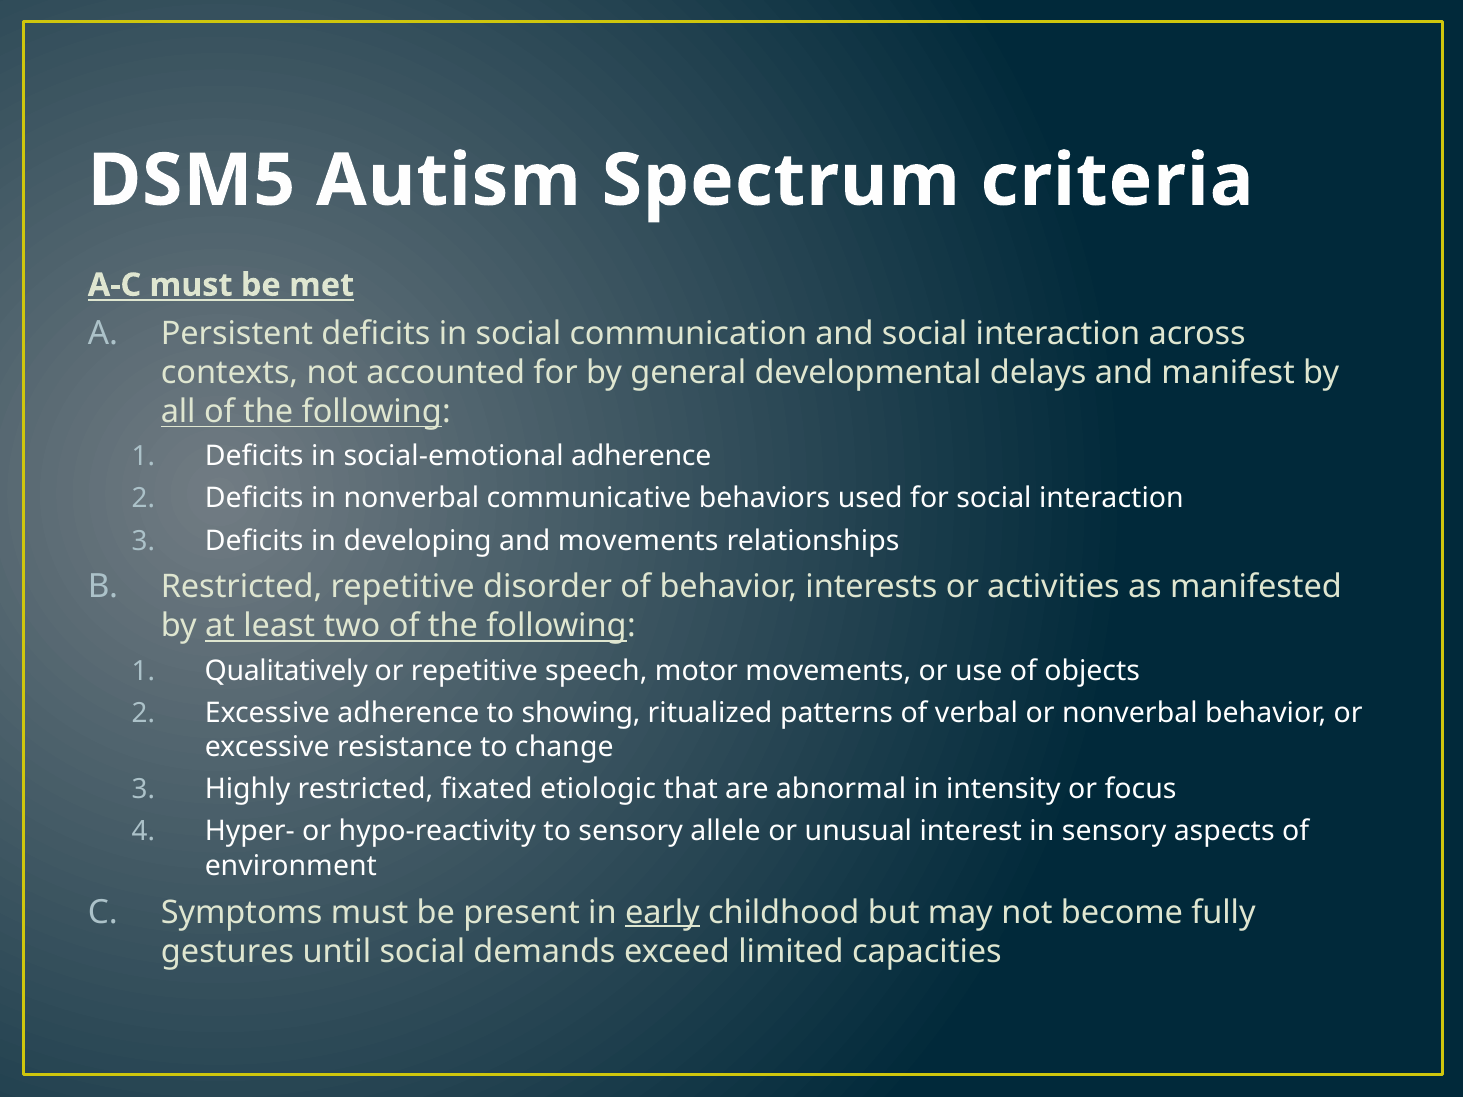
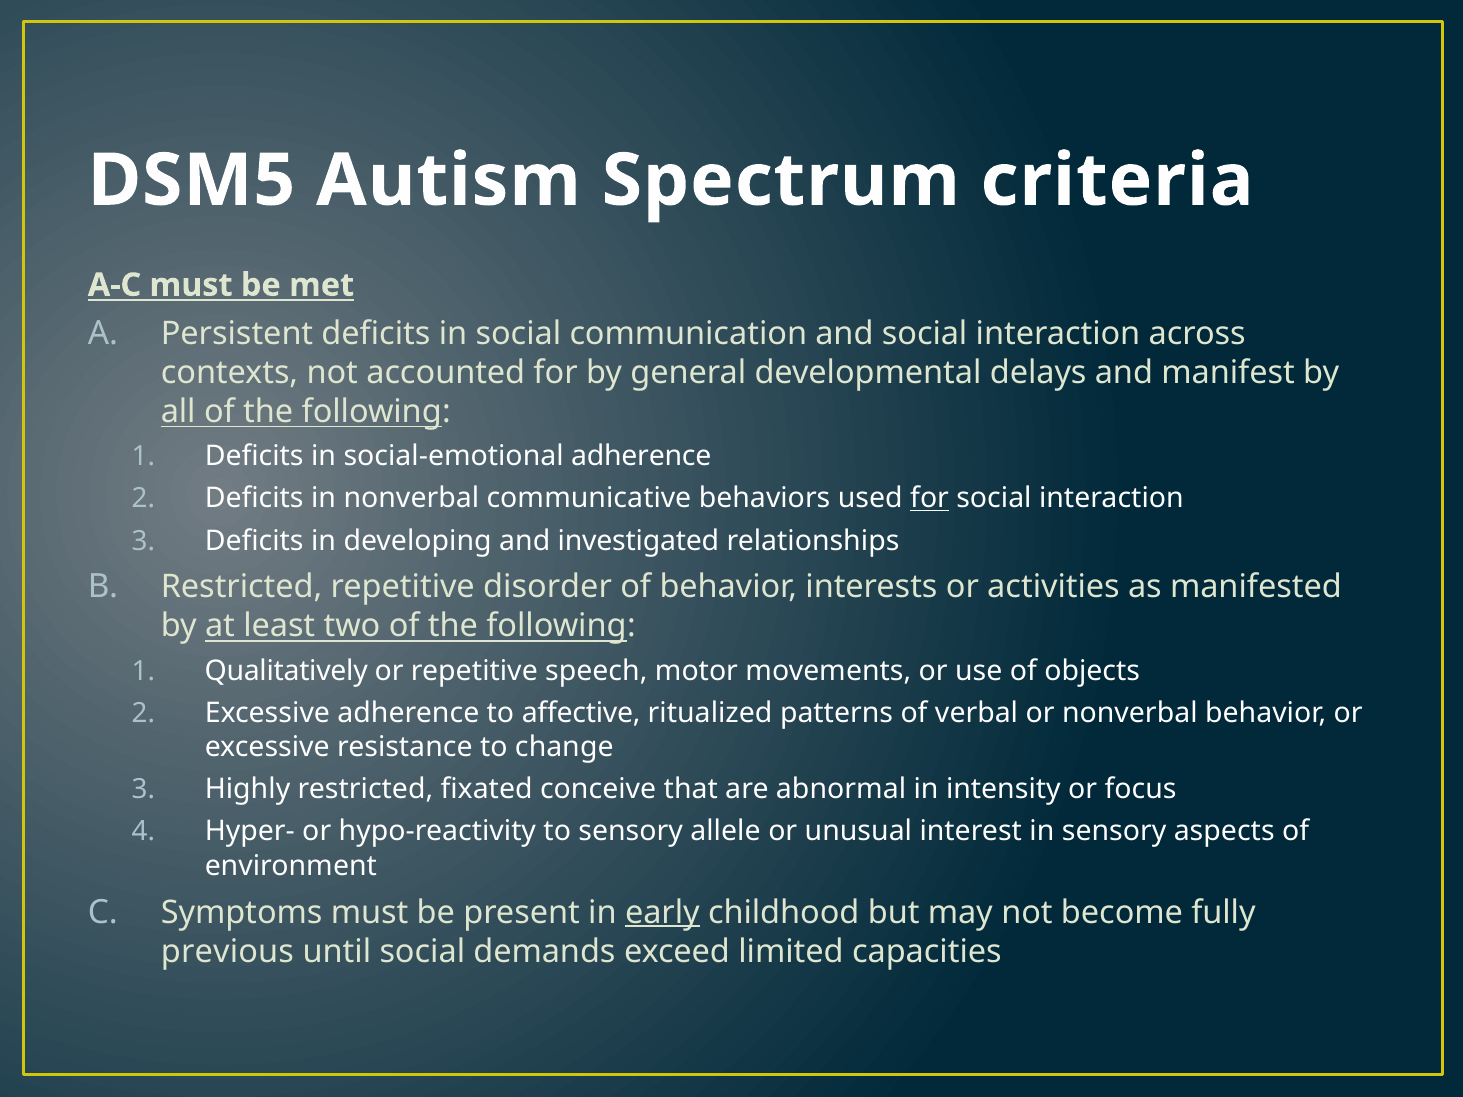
for at (930, 499) underline: none -> present
and movements: movements -> investigated
showing: showing -> affective
etiologic: etiologic -> conceive
gestures: gestures -> previous
